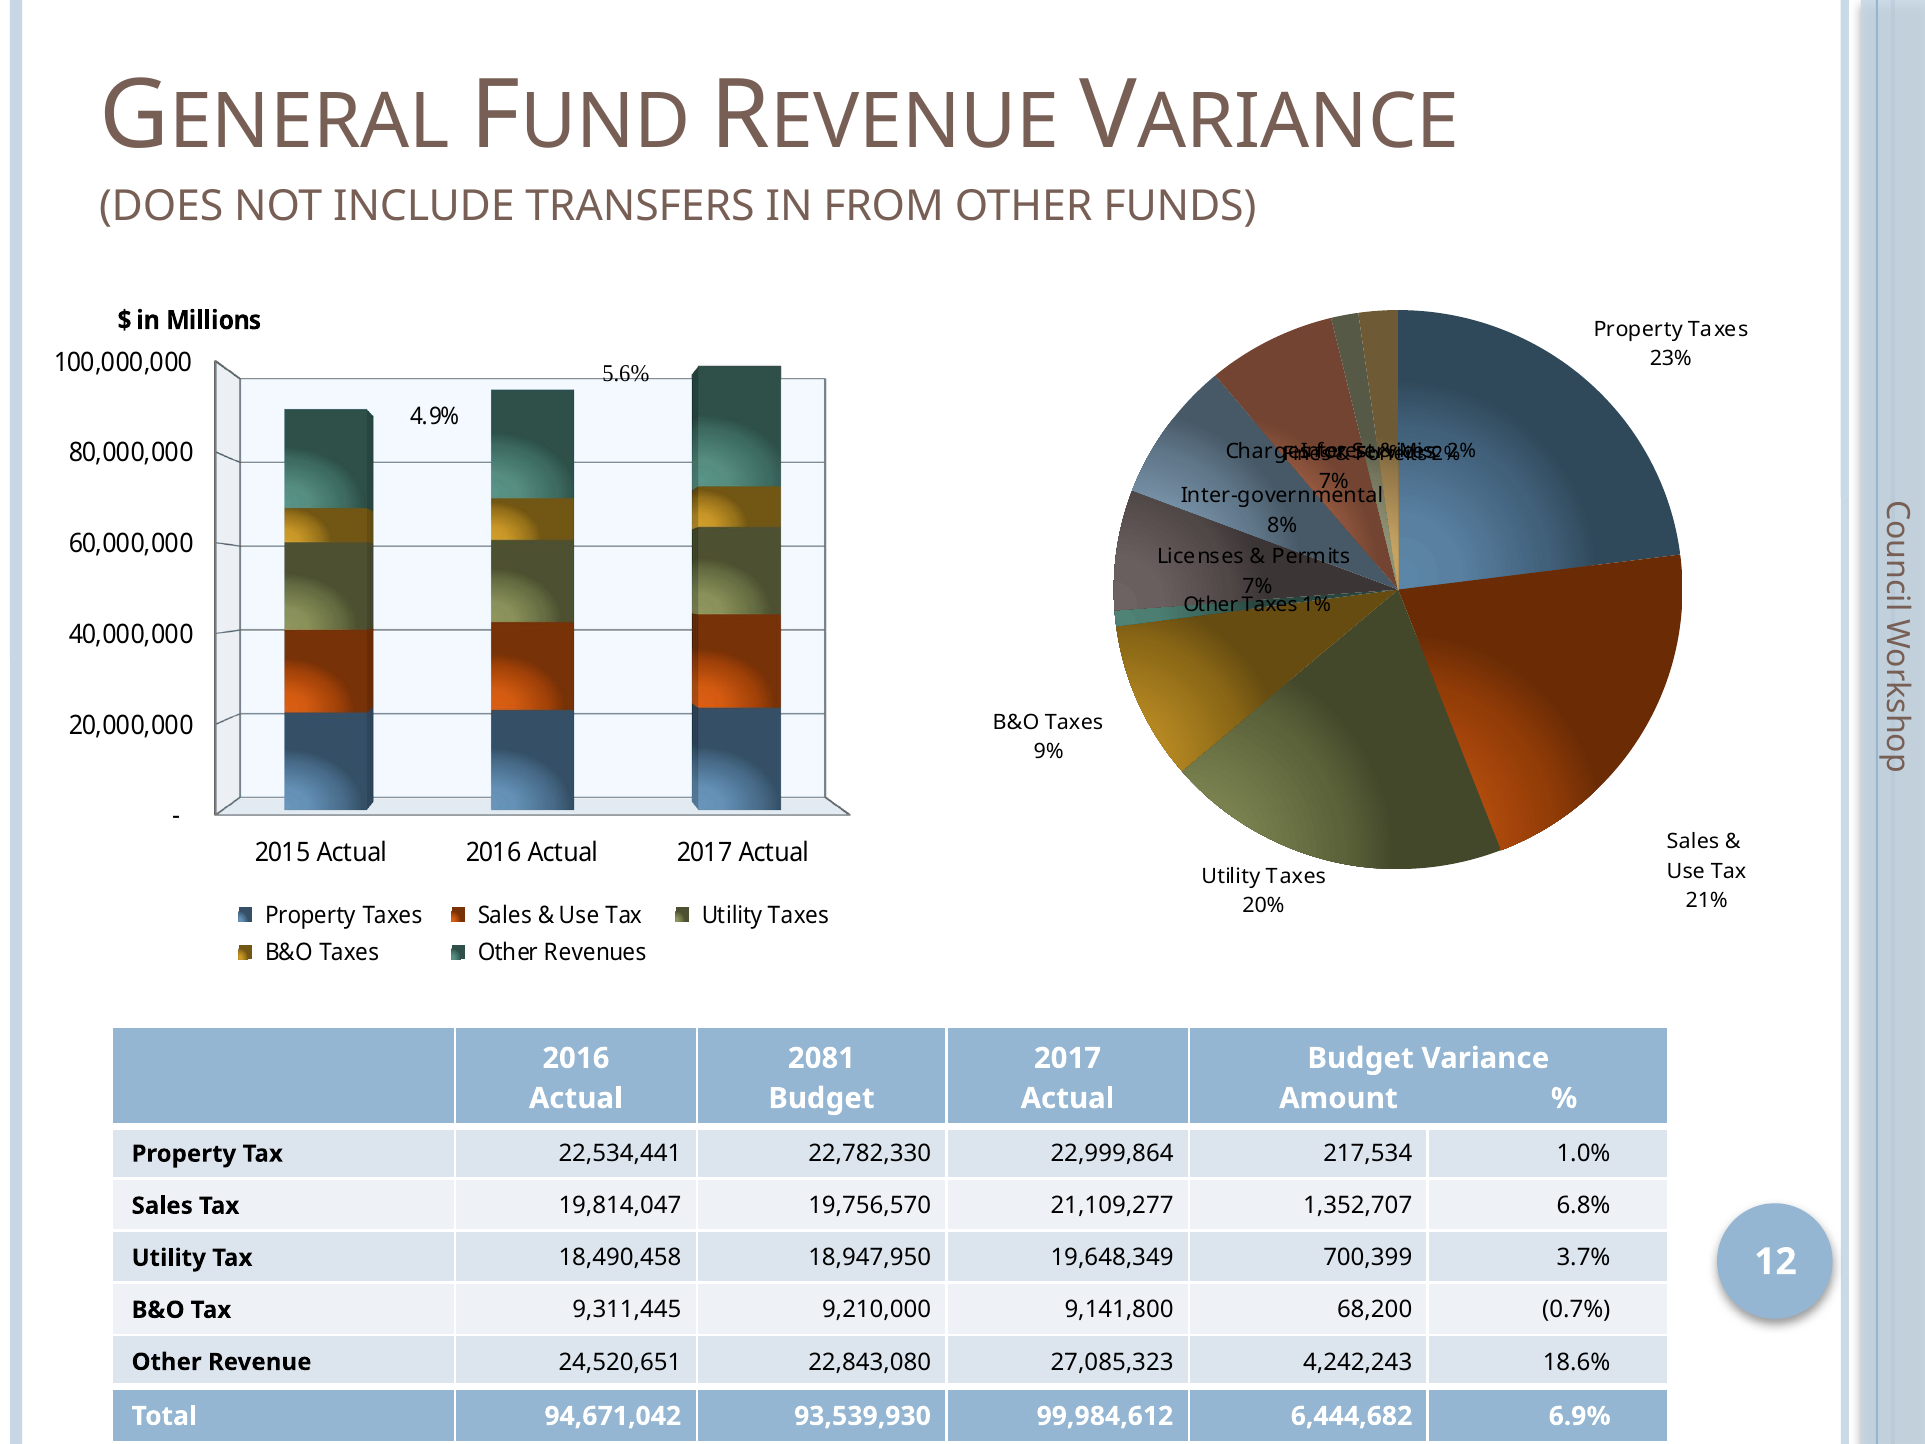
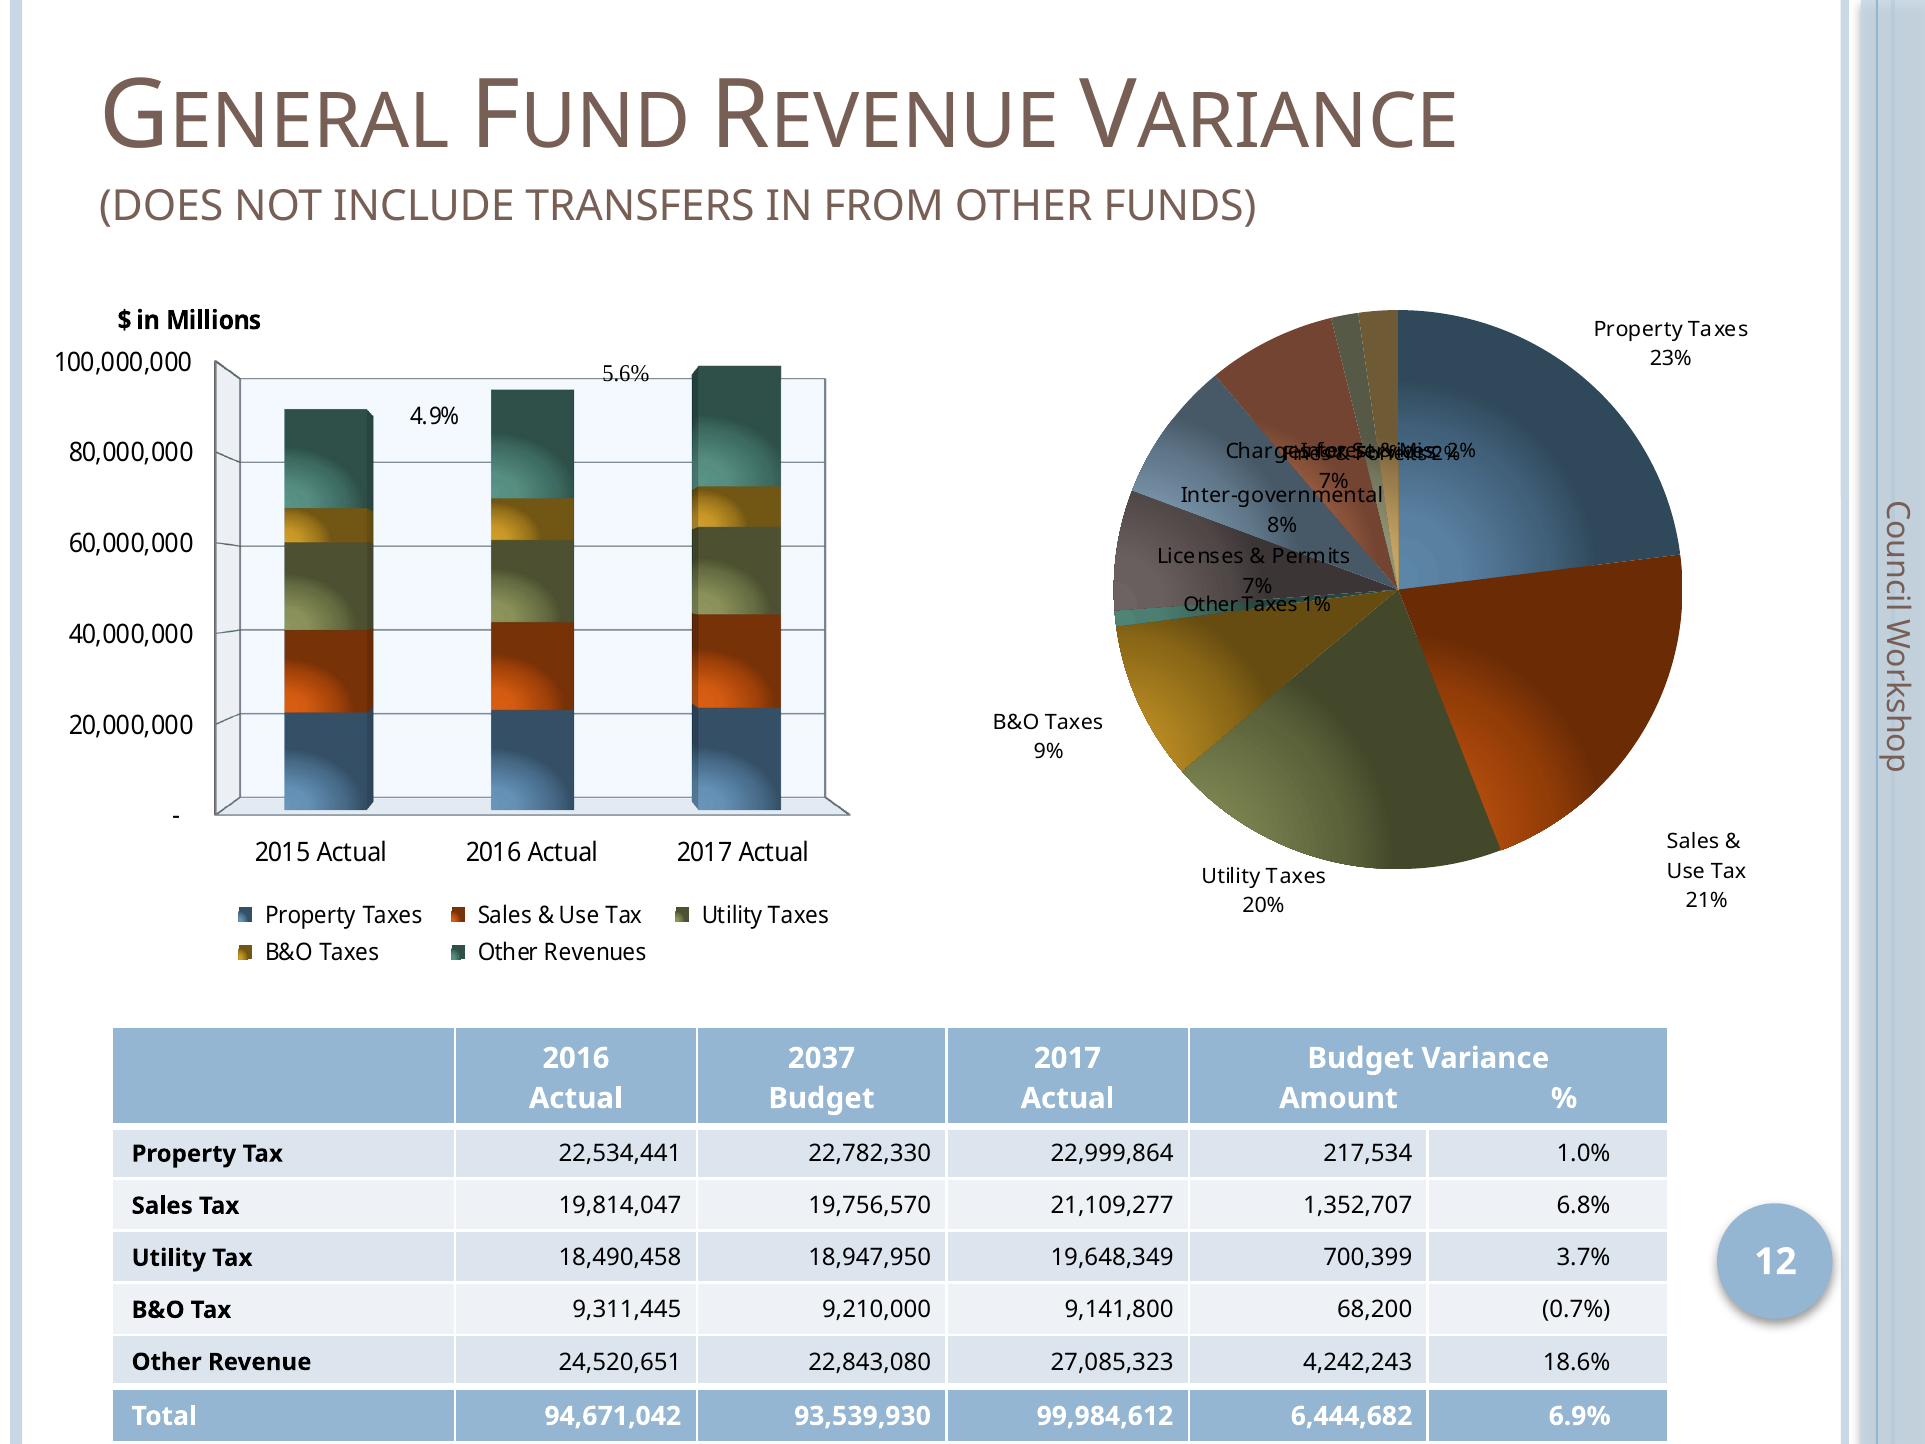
2081: 2081 -> 2037
